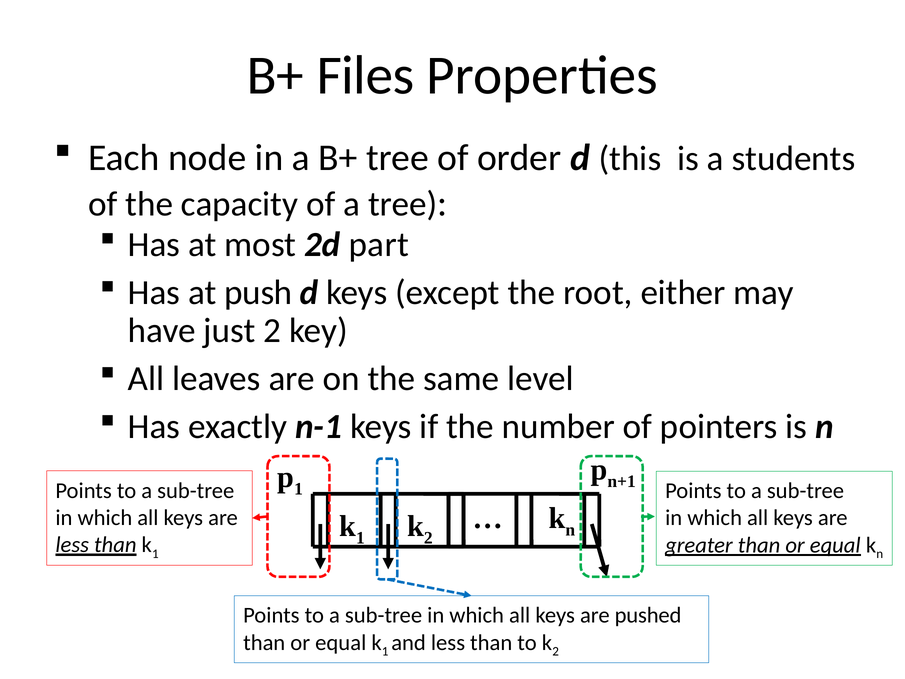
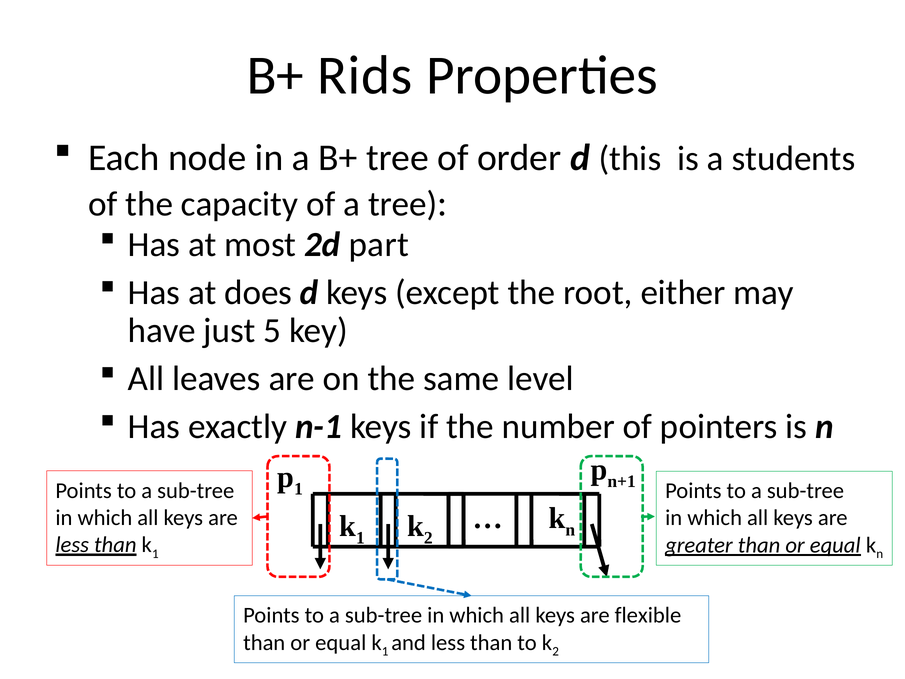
Files: Files -> Rids
push: push -> does
just 2: 2 -> 5
pushed: pushed -> flexible
